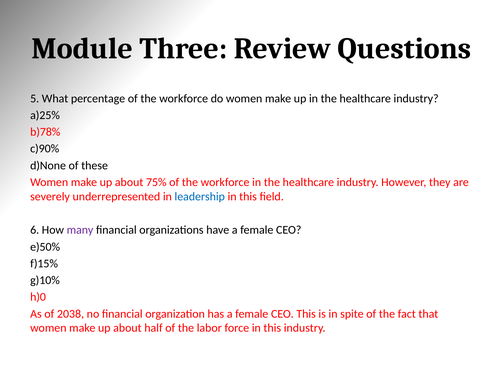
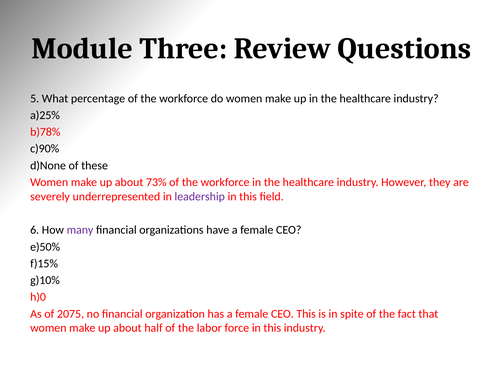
75%: 75% -> 73%
leadership colour: blue -> purple
2038: 2038 -> 2075
